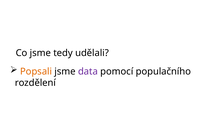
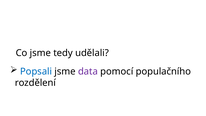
Popsali colour: orange -> blue
